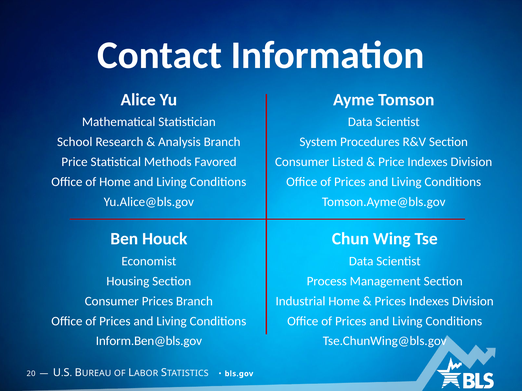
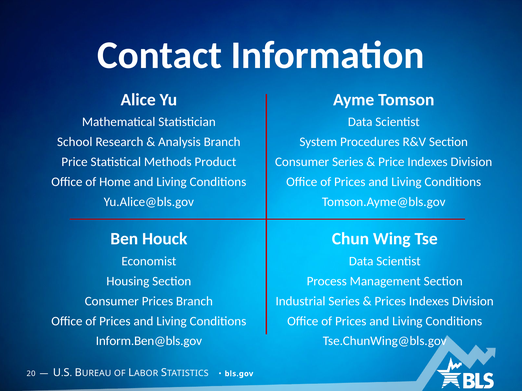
Favored: Favored -> Product
Consumer Listed: Listed -> Series
Industrial Home: Home -> Series
